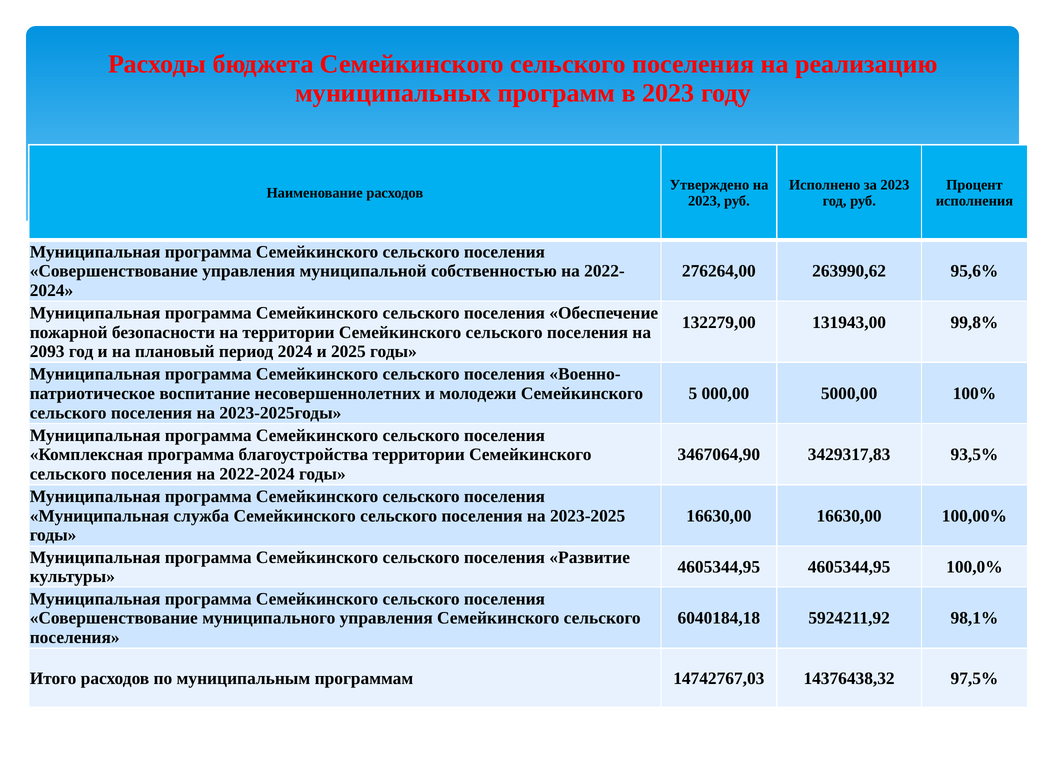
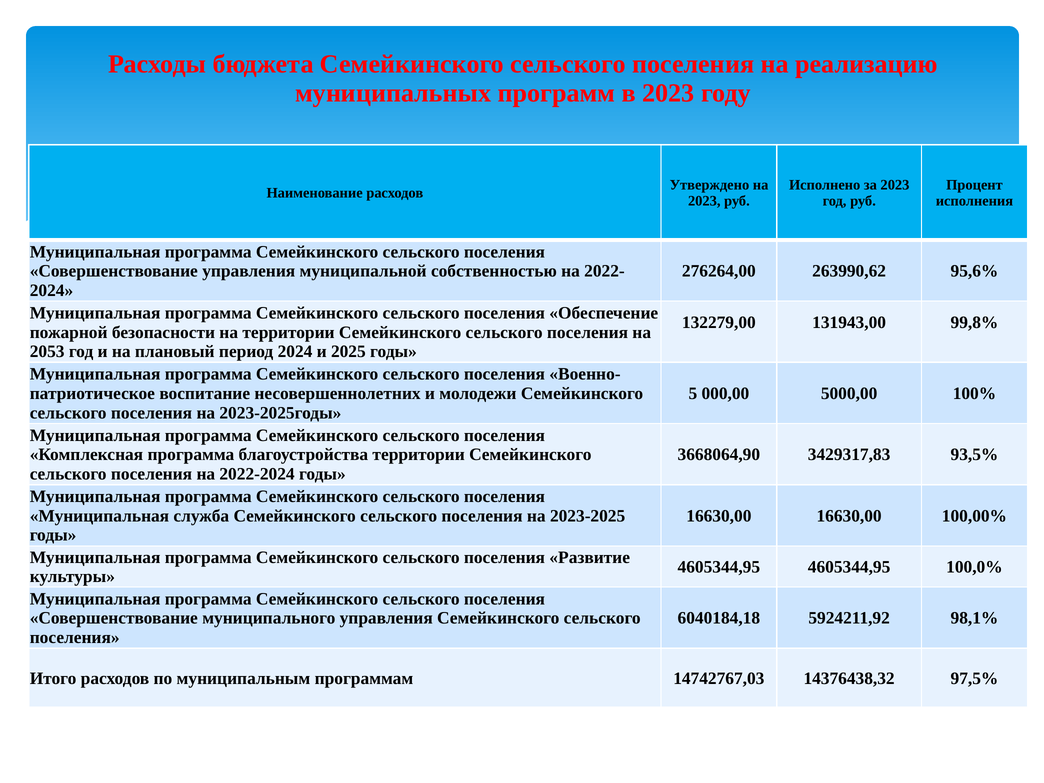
2093: 2093 -> 2053
3467064,90: 3467064,90 -> 3668064,90
